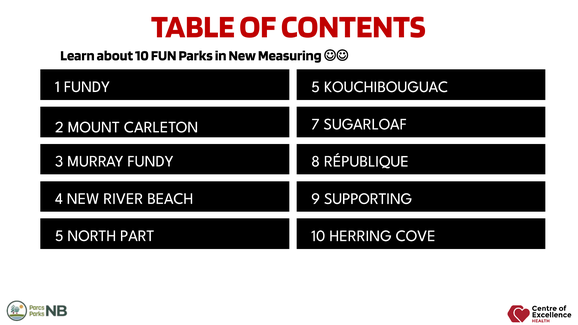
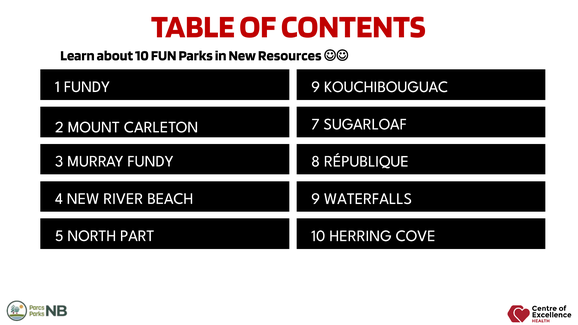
Measuring: Measuring -> Resources
FUNDY 5: 5 -> 9
SUPPORTING: SUPPORTING -> WATERFALLS
